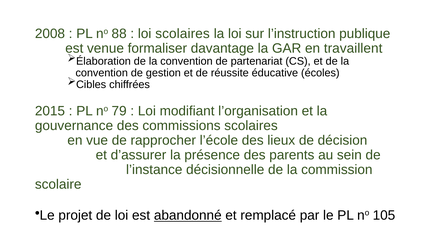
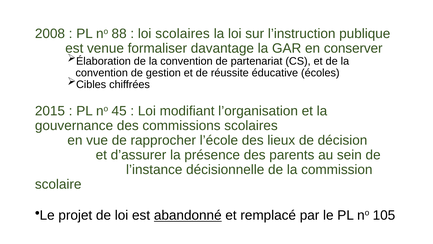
travaillent: travaillent -> conserver
79: 79 -> 45
